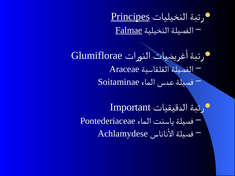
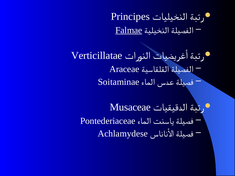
Principes underline: present -> none
Glumiflorae: Glumiflorae -> Verticillatae
Important: Important -> Musaceae
